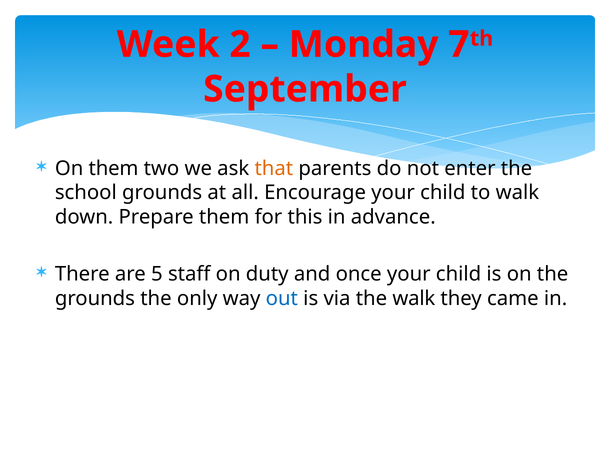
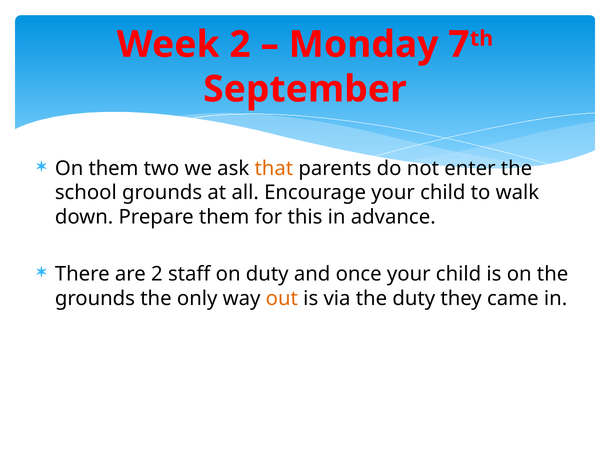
are 5: 5 -> 2
out colour: blue -> orange
the walk: walk -> duty
